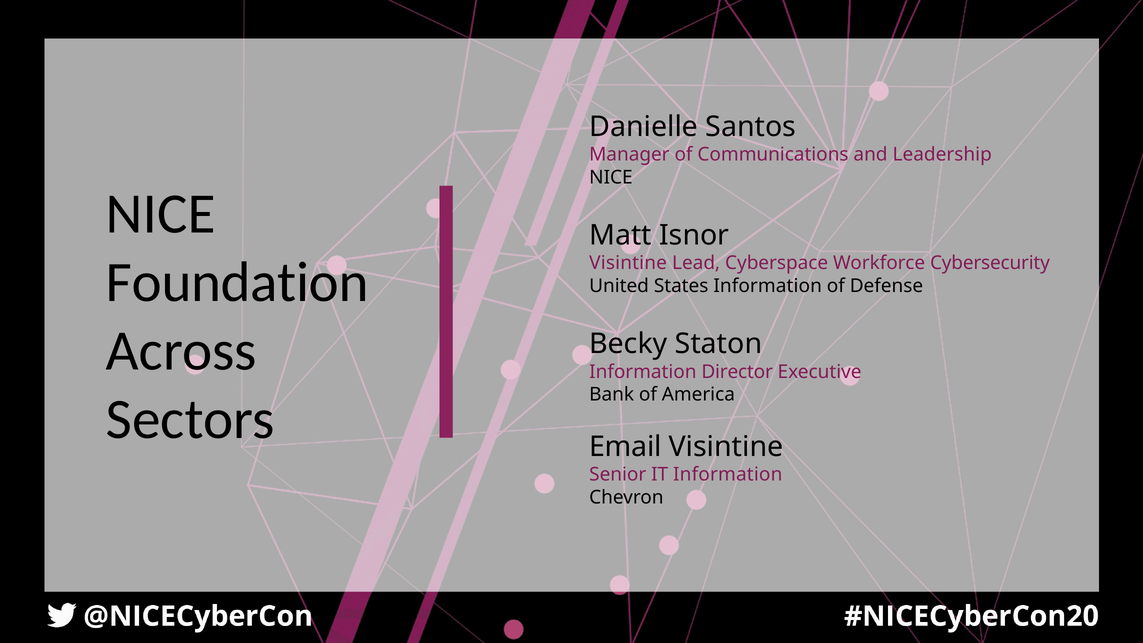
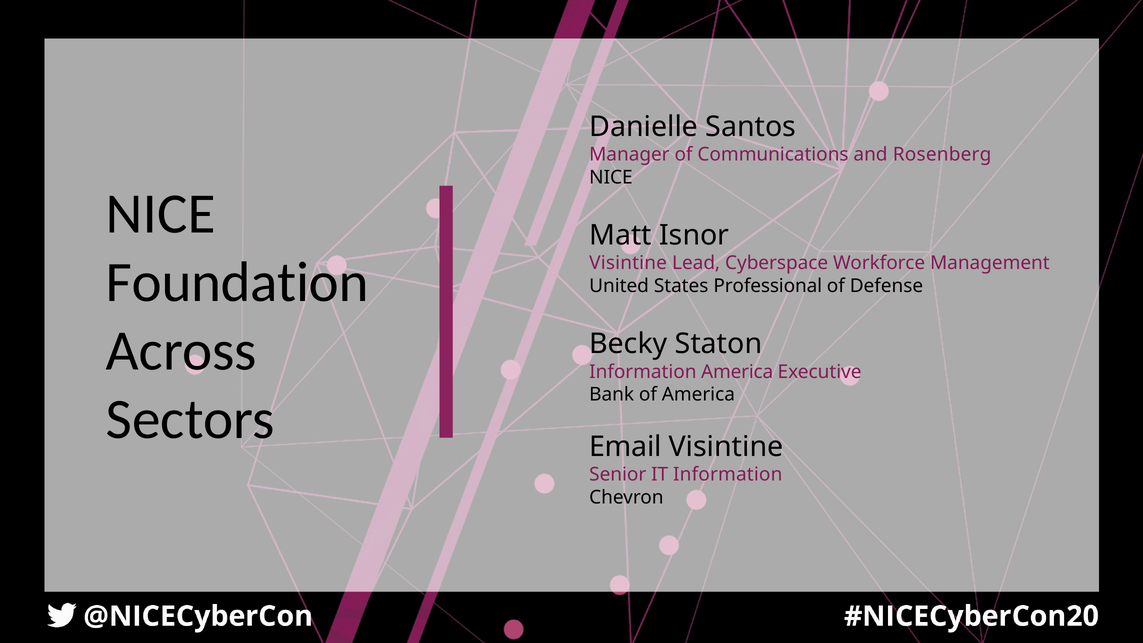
Leadership: Leadership -> Rosenberg
Cybersecurity: Cybersecurity -> Management
States Information: Information -> Professional
Information Director: Director -> America
